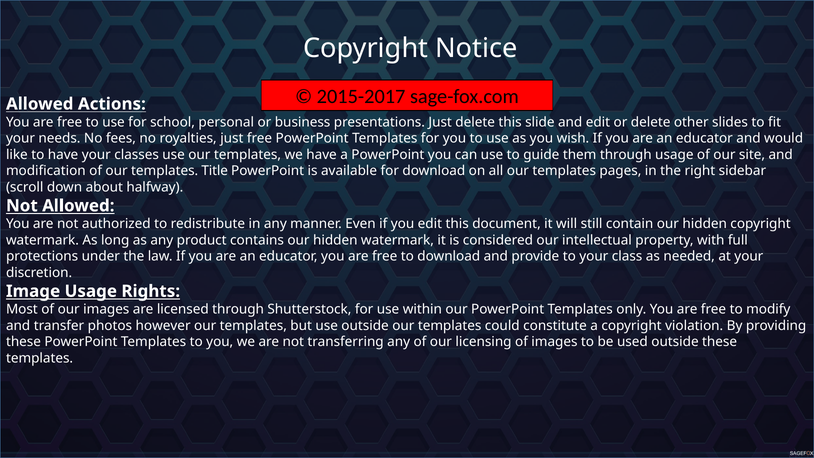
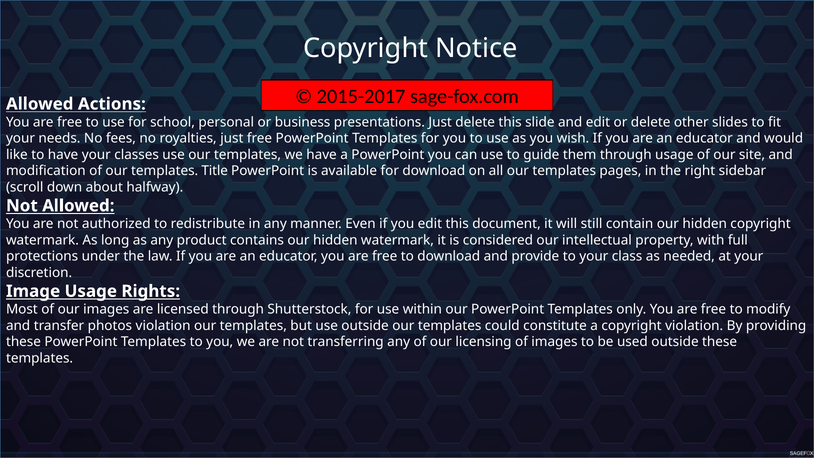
photos however: however -> violation
